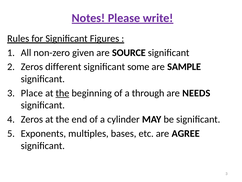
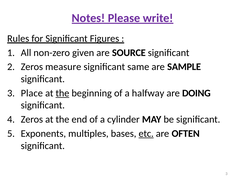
different: different -> measure
some: some -> same
through: through -> halfway
NEEDS: NEEDS -> DOING
etc underline: none -> present
AGREE: AGREE -> OFTEN
